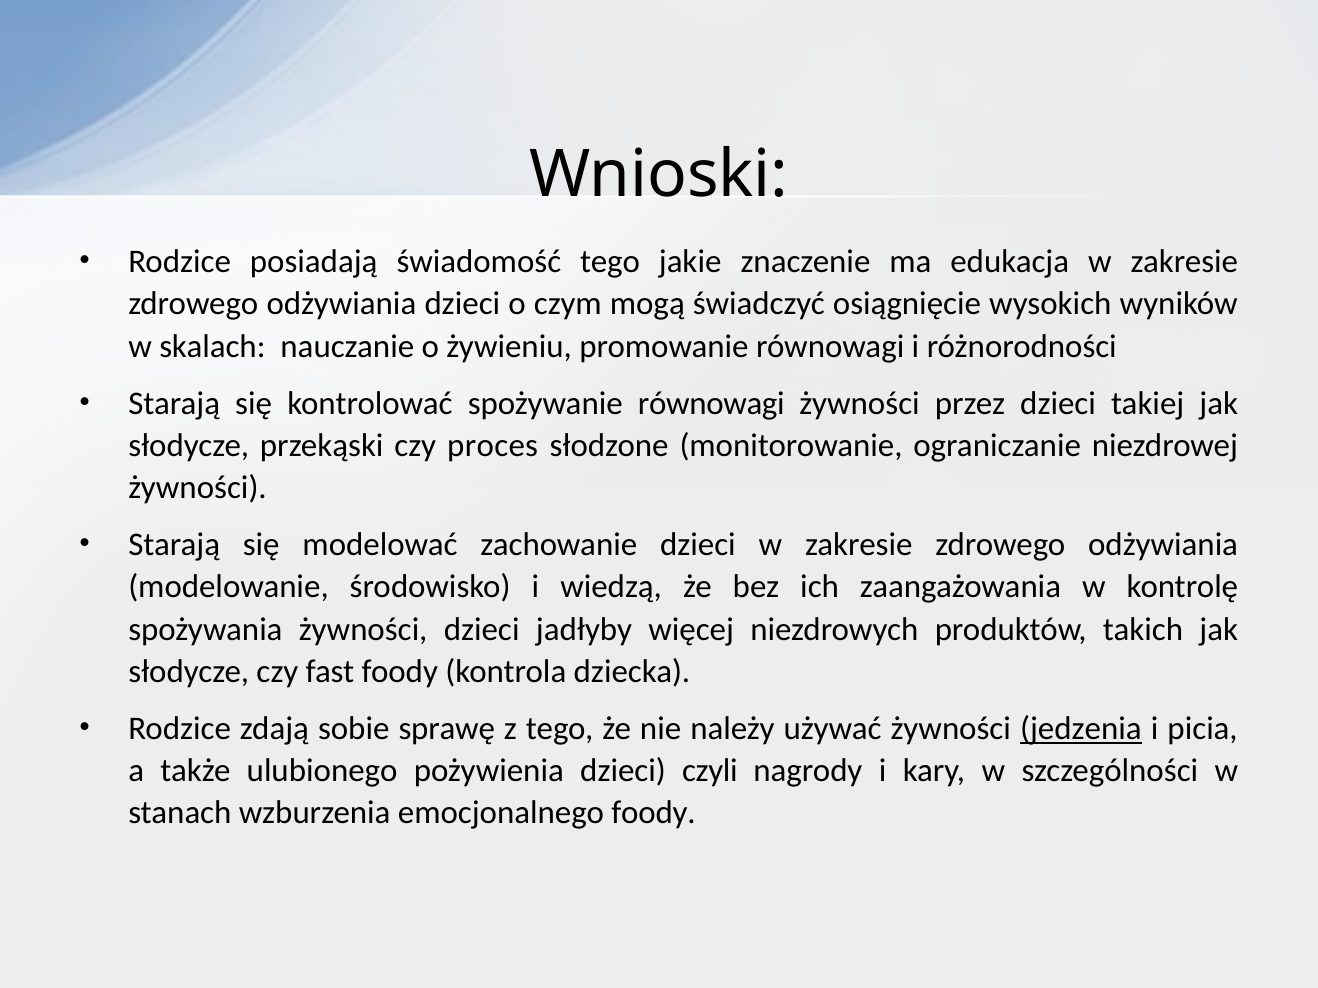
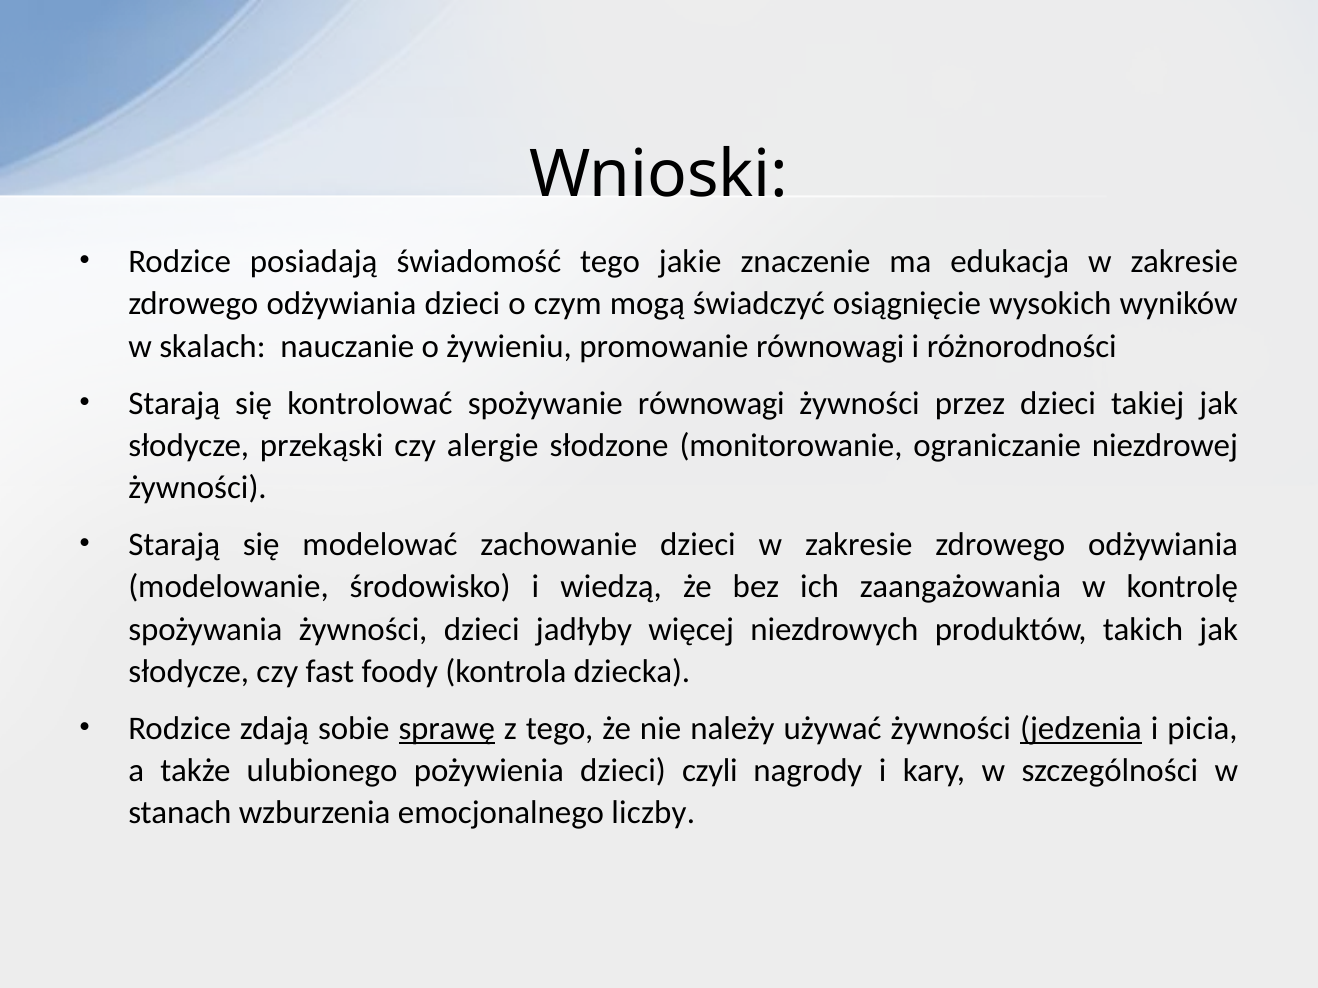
proces: proces -> alergie
sprawę underline: none -> present
emocjonalnego foody: foody -> liczby
